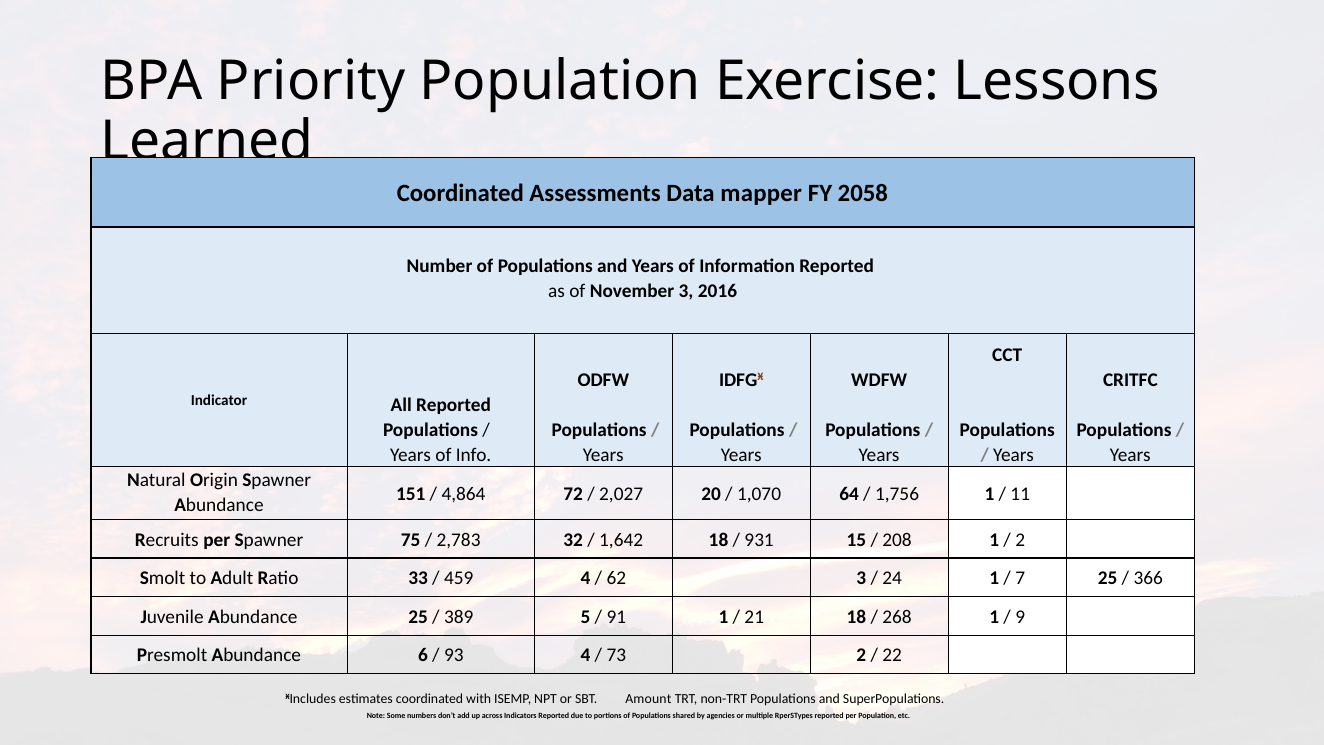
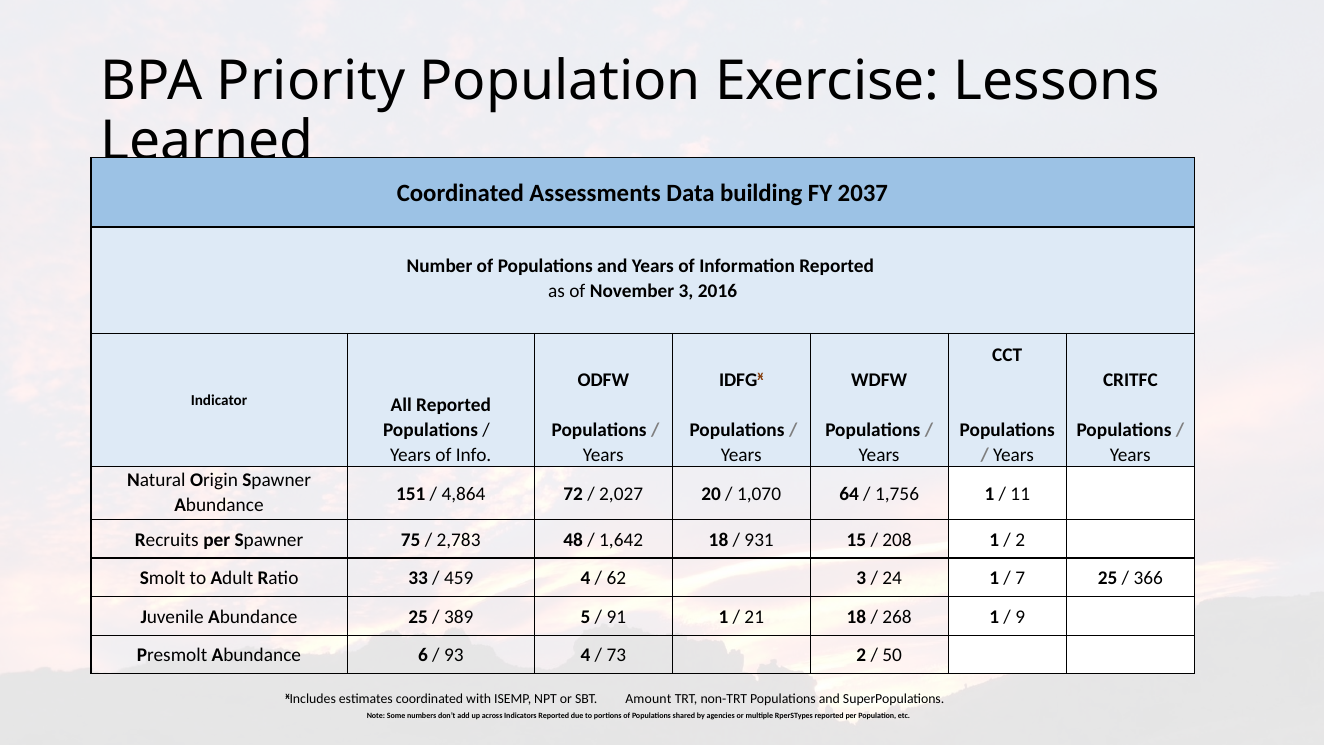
mapper: mapper -> building
2058: 2058 -> 2037
32: 32 -> 48
22: 22 -> 50
